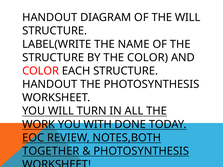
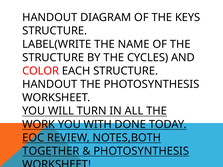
THE WILL: WILL -> KEYS
THE COLOR: COLOR -> CYCLES
